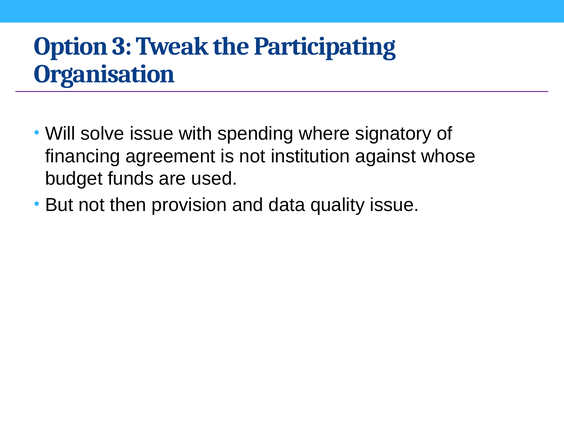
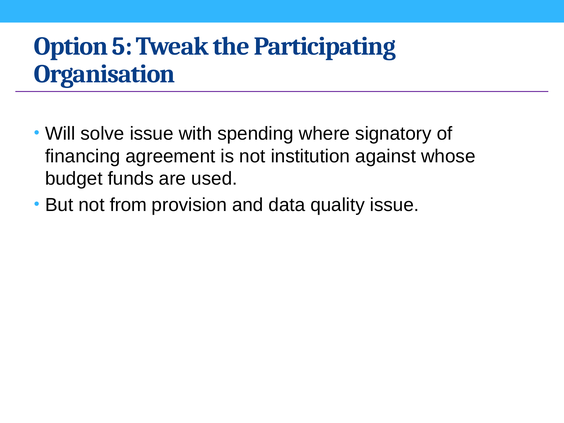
3: 3 -> 5
then: then -> from
